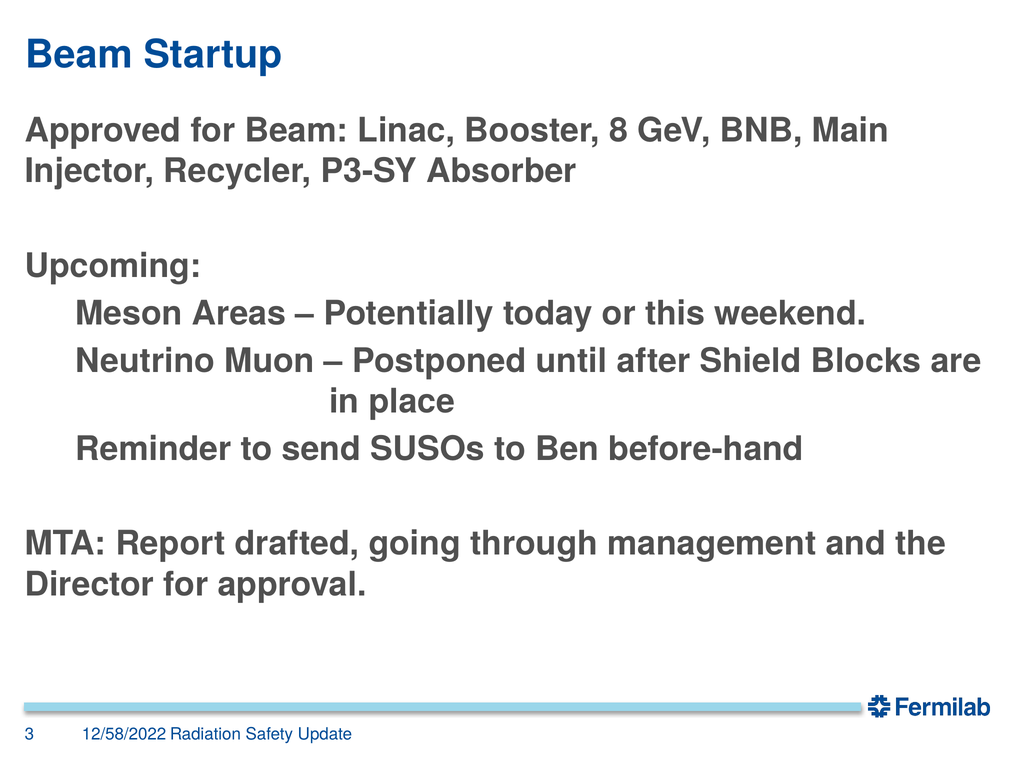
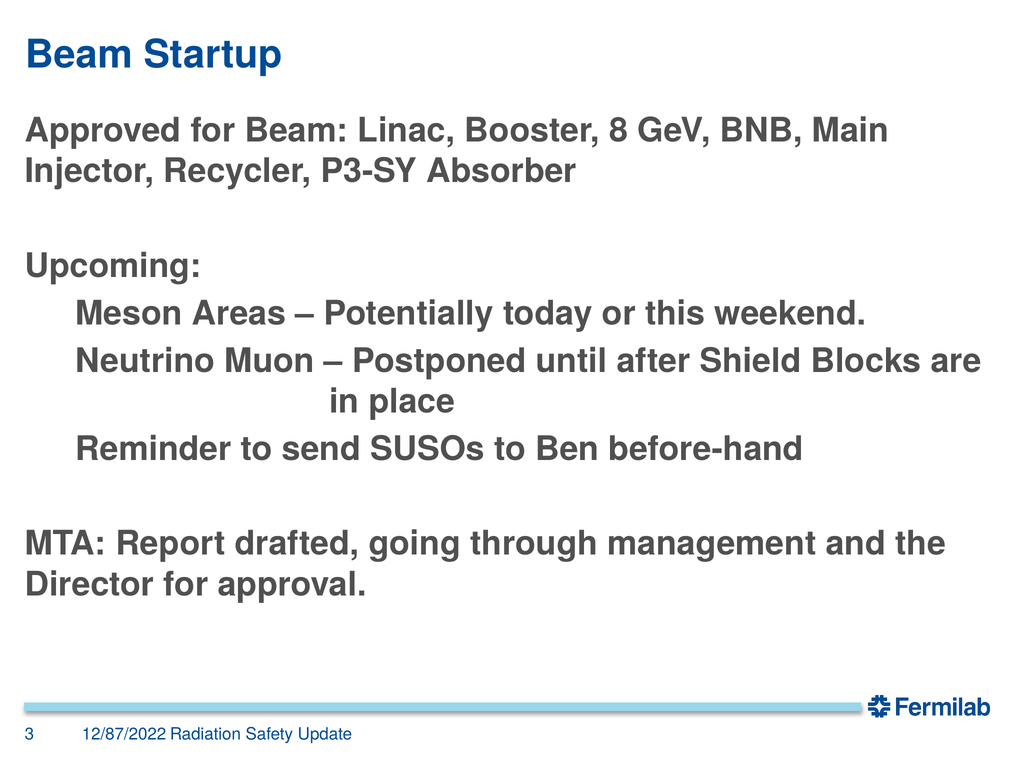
12/58/2022: 12/58/2022 -> 12/87/2022
